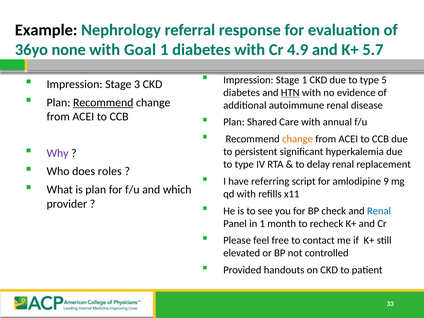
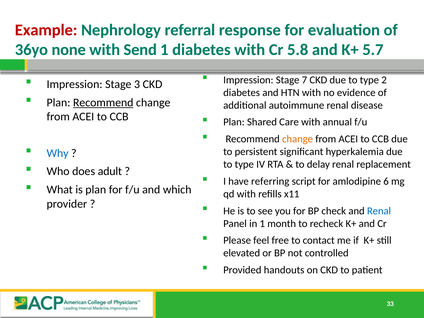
Example colour: black -> red
Goal: Goal -> Send
4.9: 4.9 -> 5.8
Stage 1: 1 -> 7
5: 5 -> 2
HTN underline: present -> none
Why colour: purple -> blue
roles: roles -> adult
9: 9 -> 6
